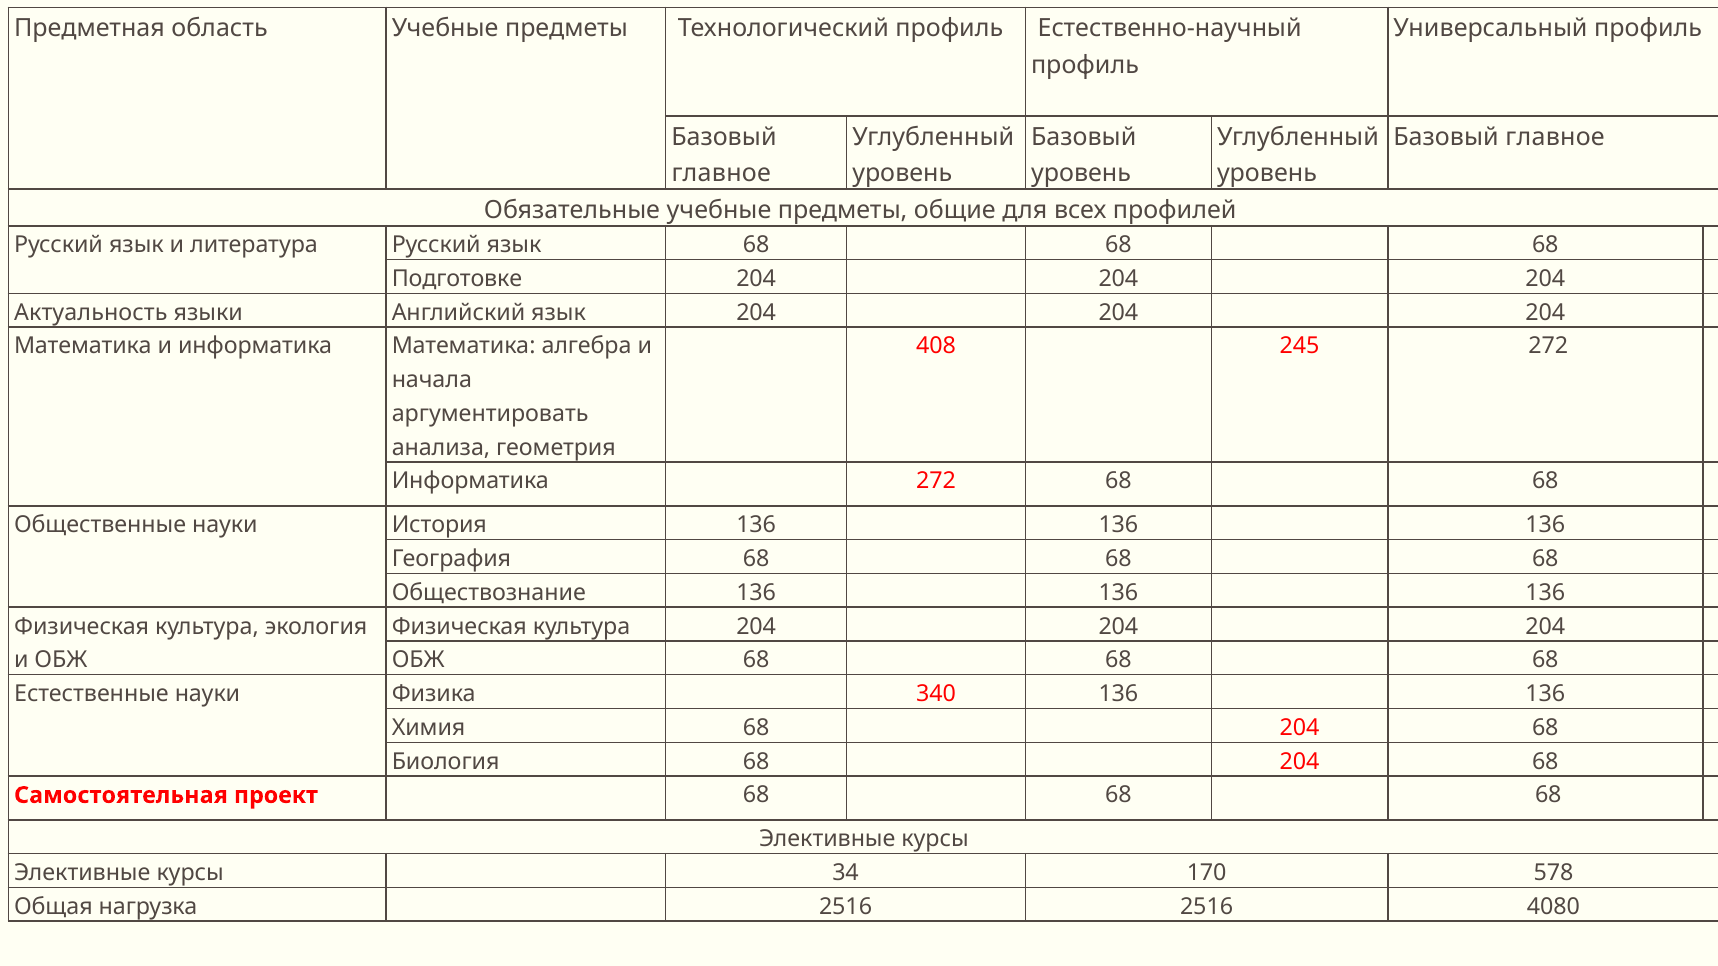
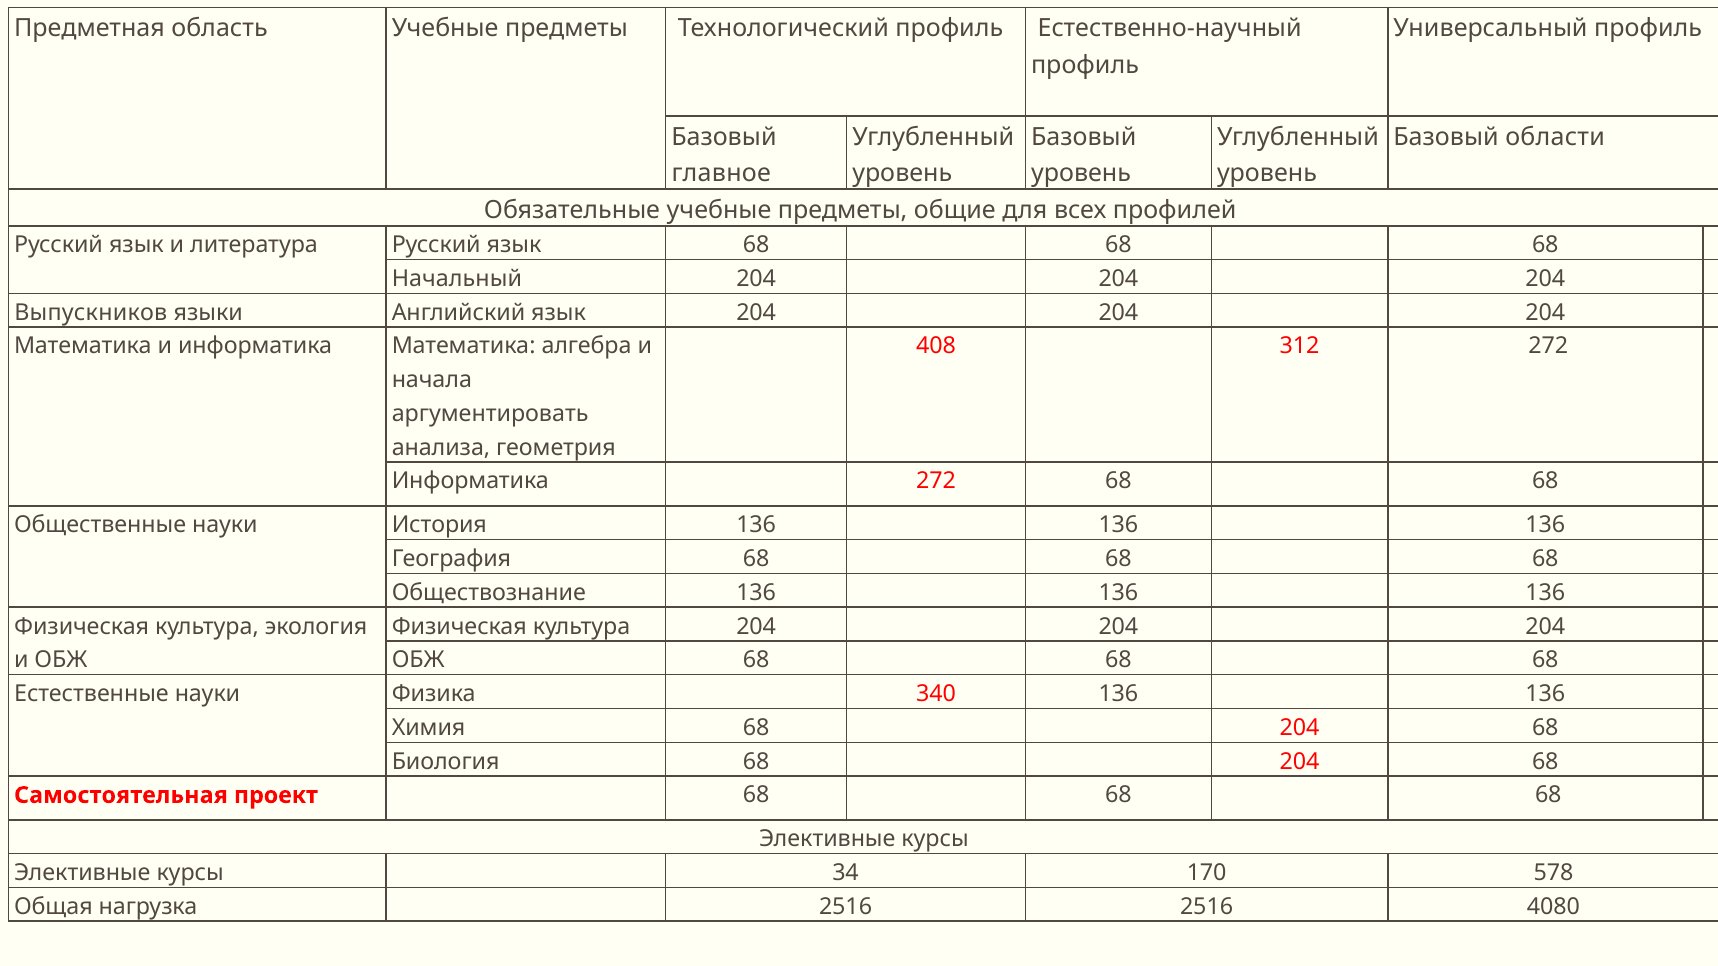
главное at (1555, 137): главное -> области
Подготовке: Подготовке -> Начальный
Актуальность: Актуальность -> Выпускников
245: 245 -> 312
